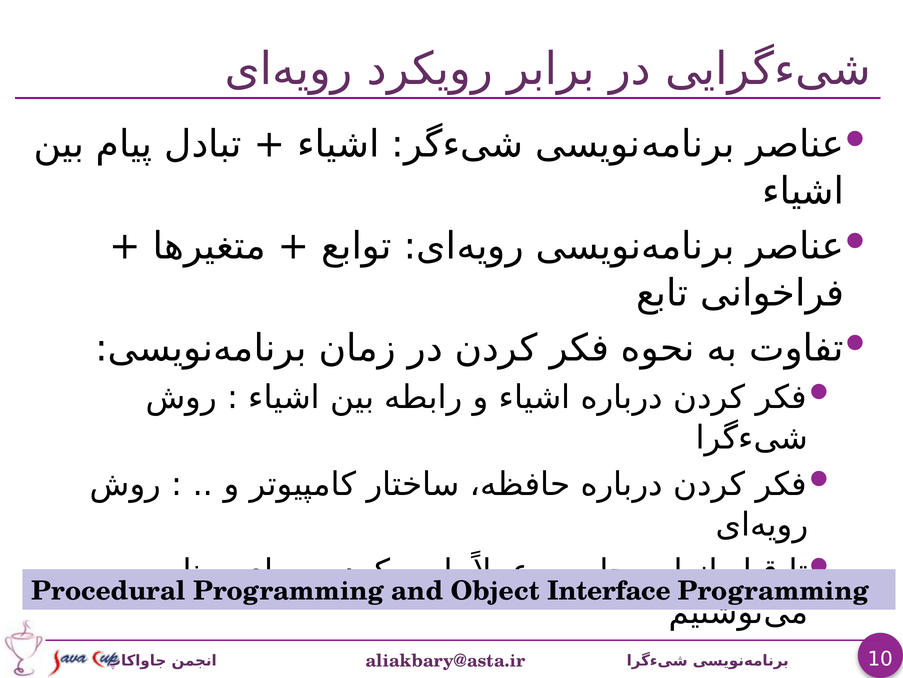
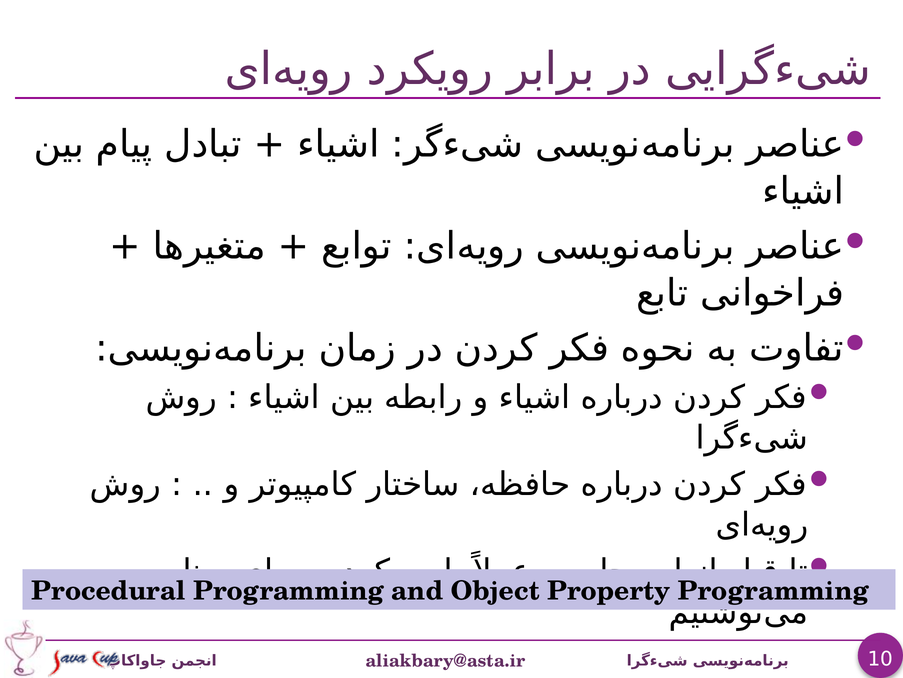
Interface: Interface -> Property
